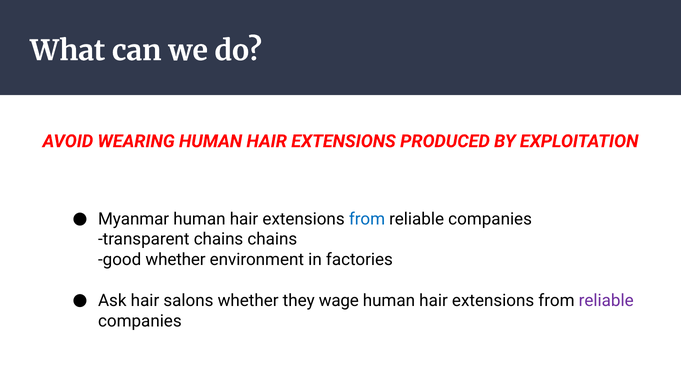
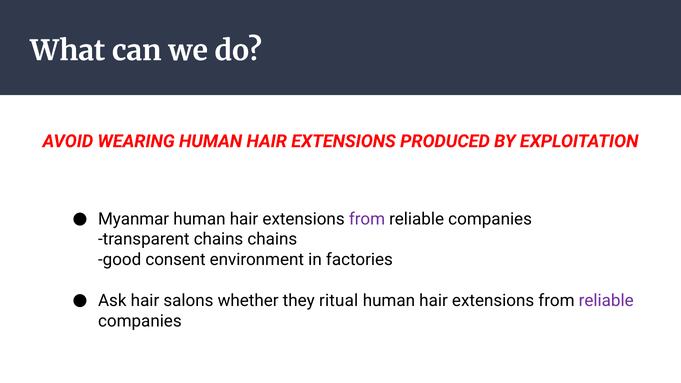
from at (367, 219) colour: blue -> purple
good whether: whether -> consent
wage: wage -> ritual
